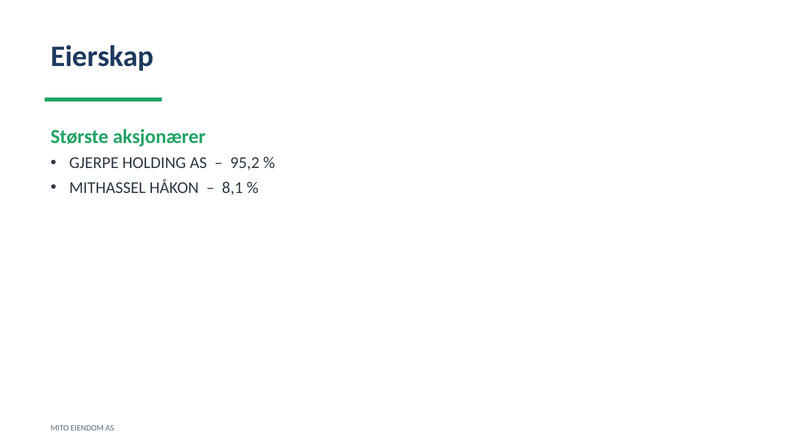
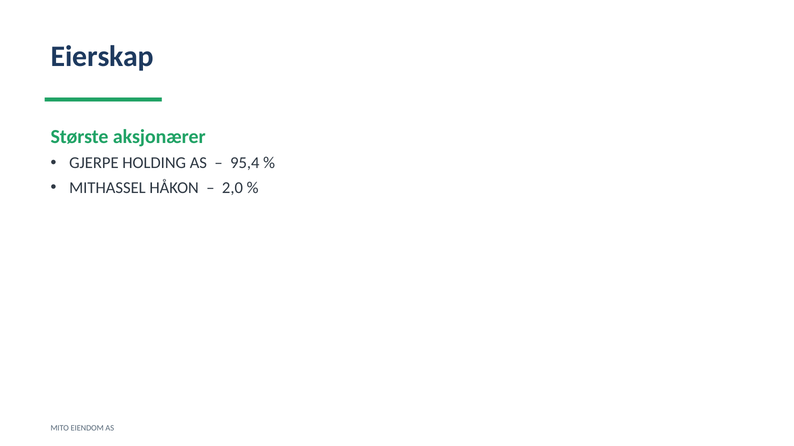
95,2: 95,2 -> 95,4
8,1: 8,1 -> 2,0
